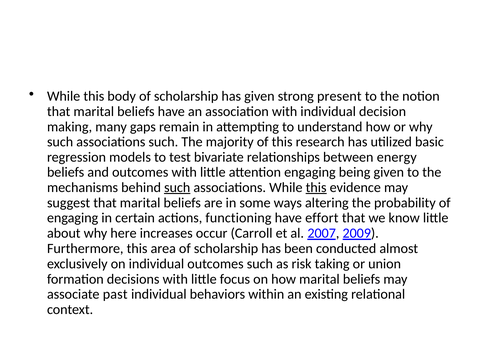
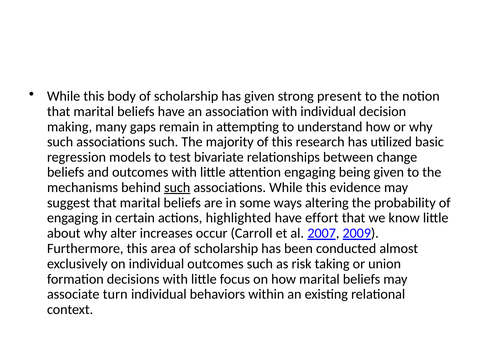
energy: energy -> change
this at (316, 187) underline: present -> none
functioning: functioning -> highlighted
here: here -> alter
past: past -> turn
